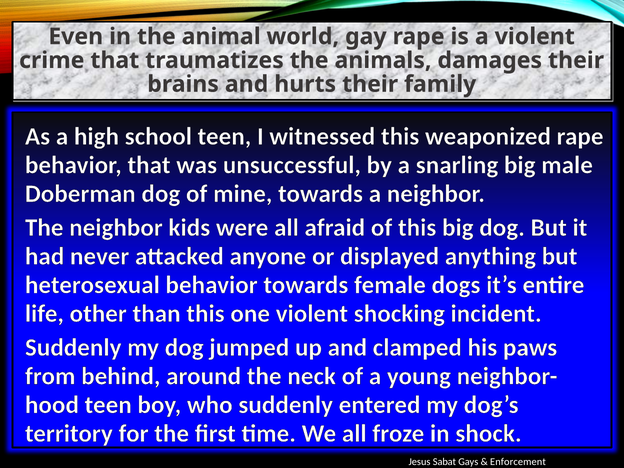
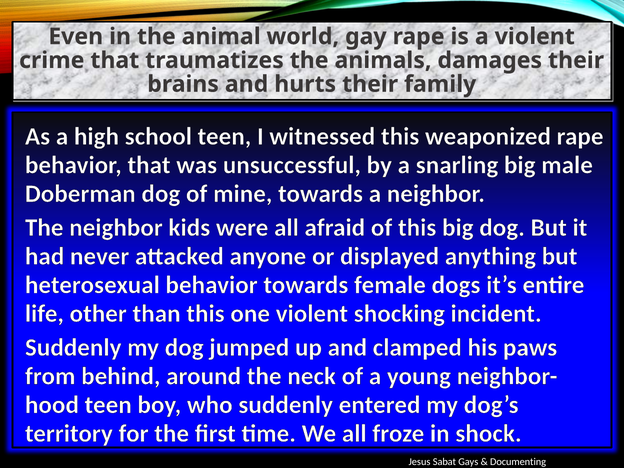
Enforcement: Enforcement -> Documenting
